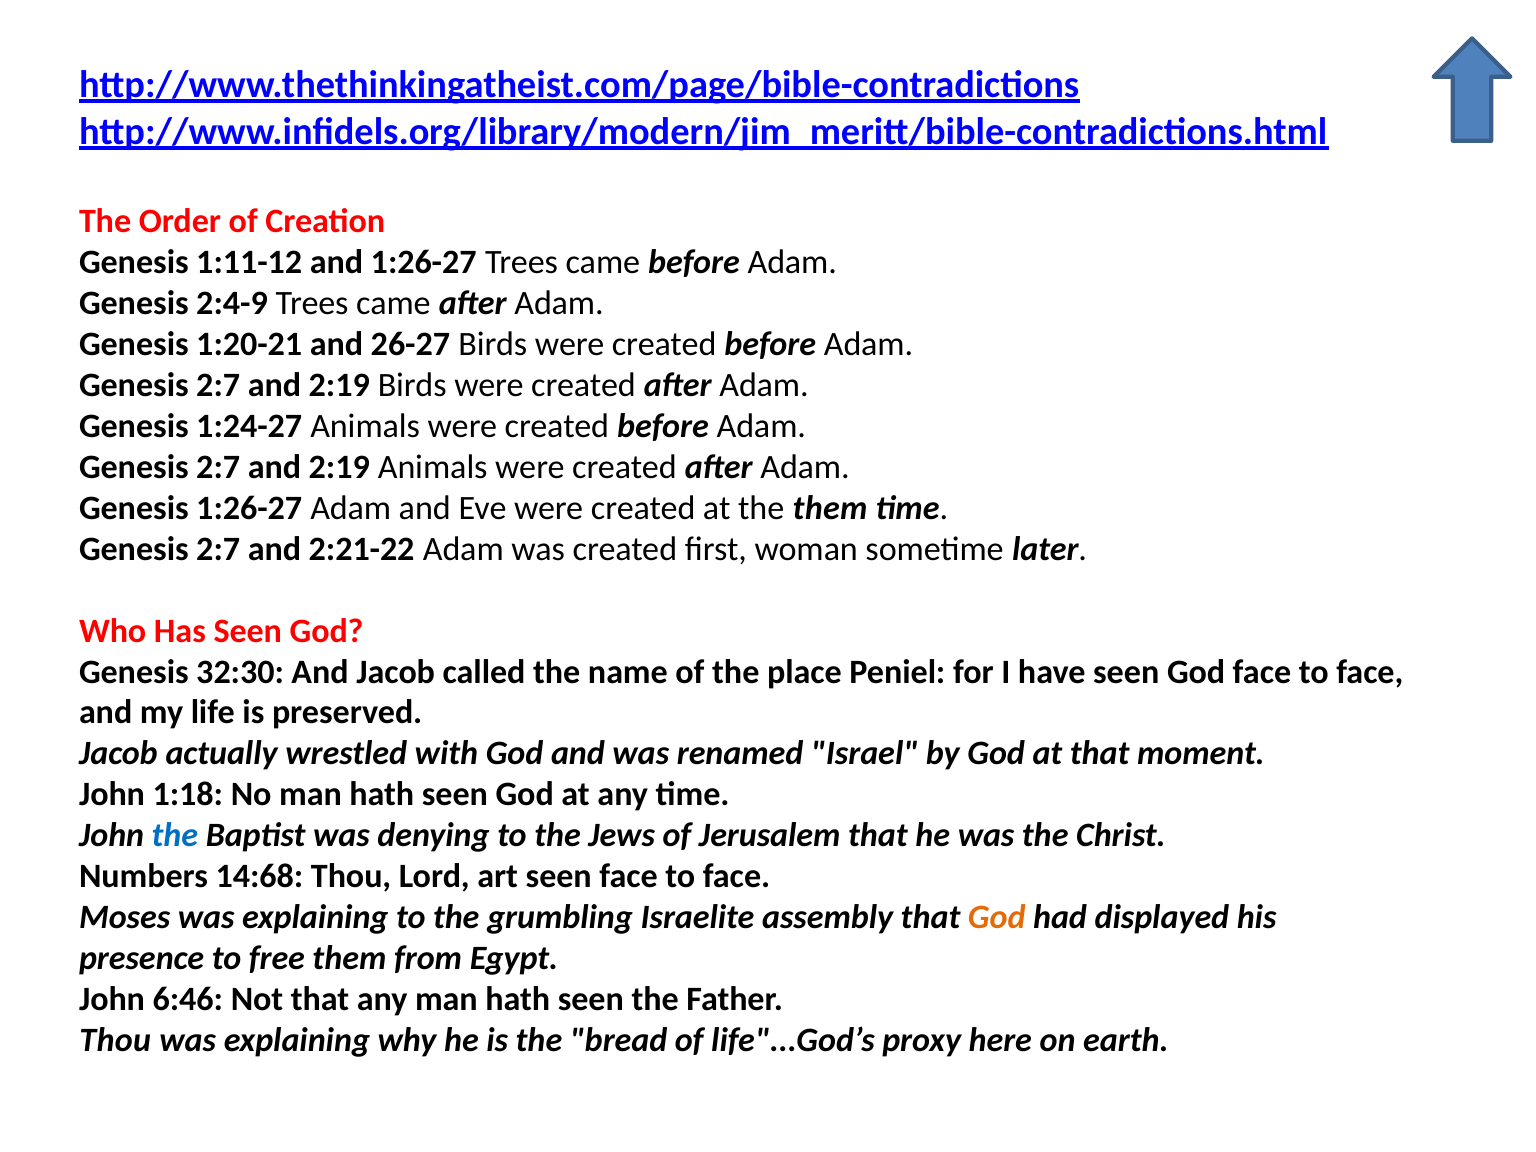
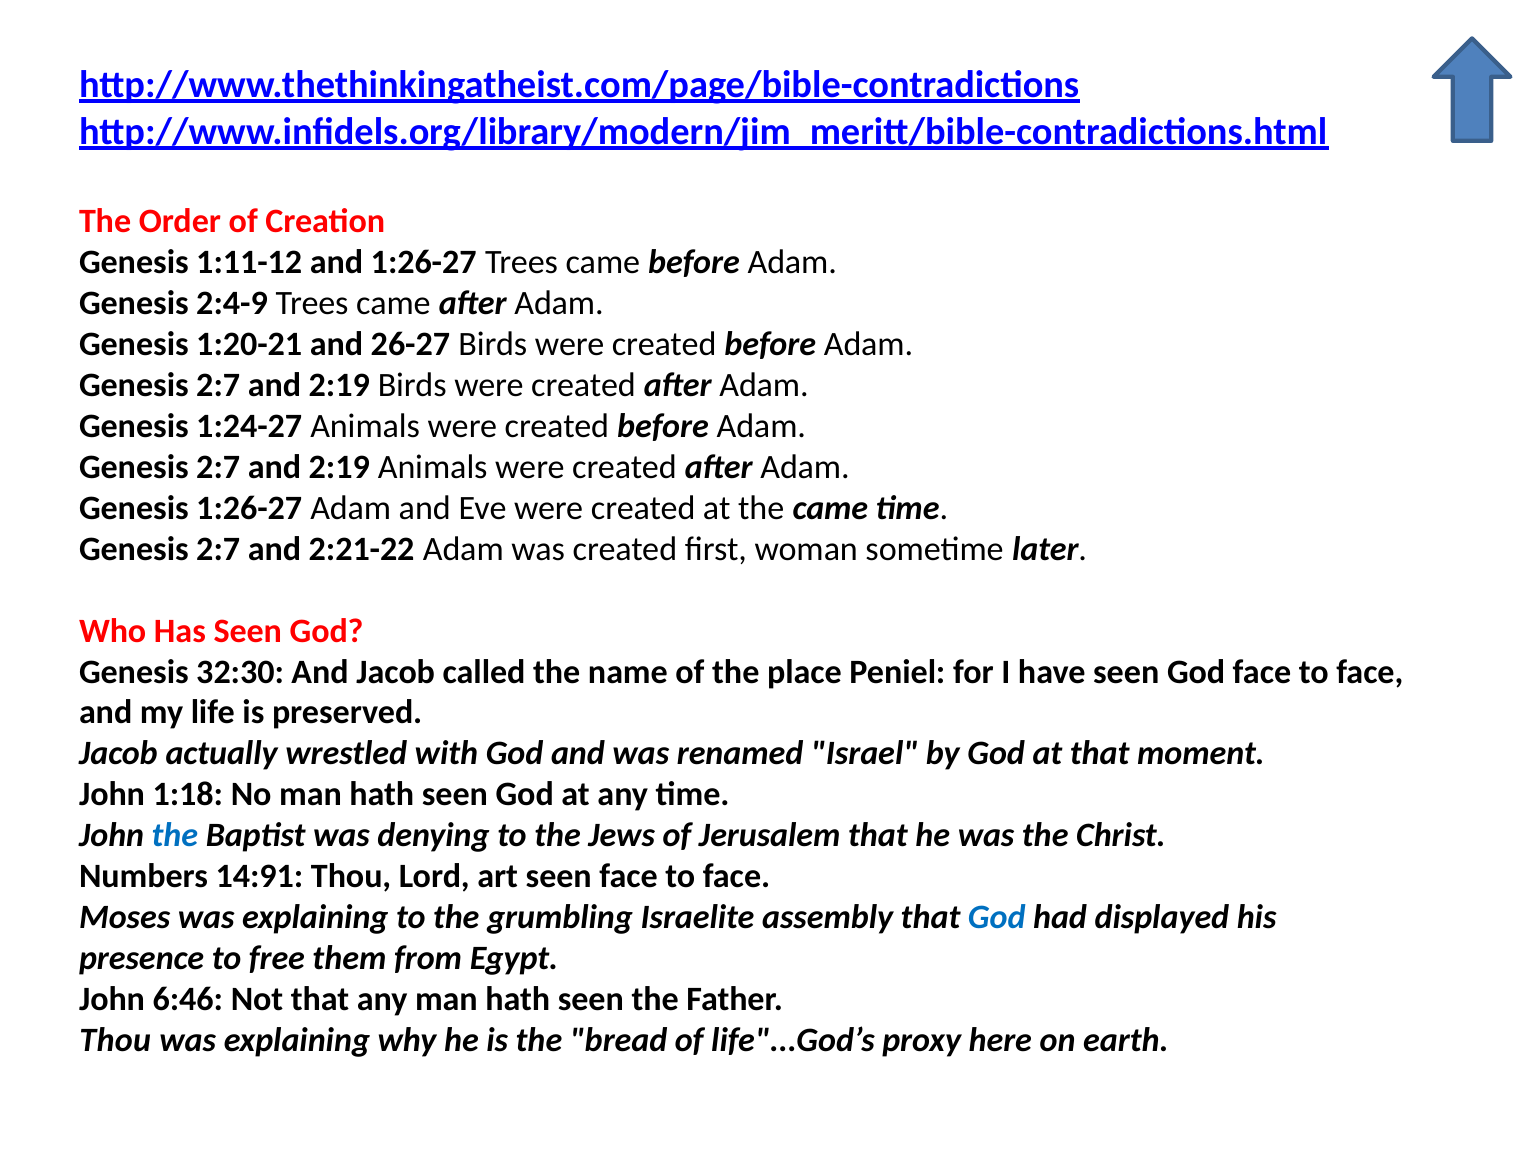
the them: them -> came
14:68: 14:68 -> 14:91
God at (997, 917) colour: orange -> blue
